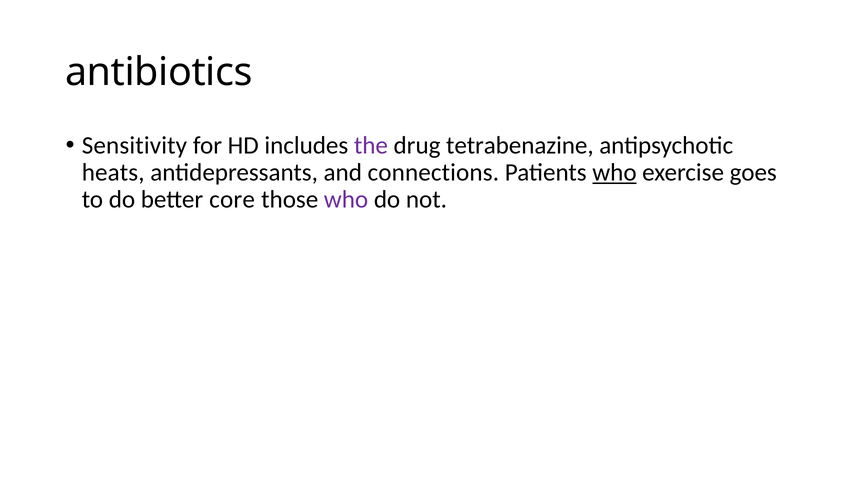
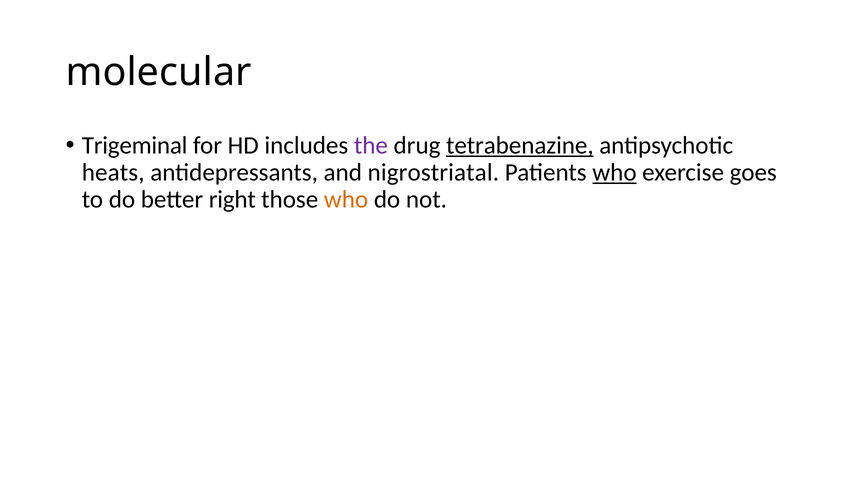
antibiotics: antibiotics -> molecular
Sensitivity: Sensitivity -> Trigeminal
tetrabenazine underline: none -> present
connections: connections -> nigrostriatal
core: core -> right
who at (346, 200) colour: purple -> orange
